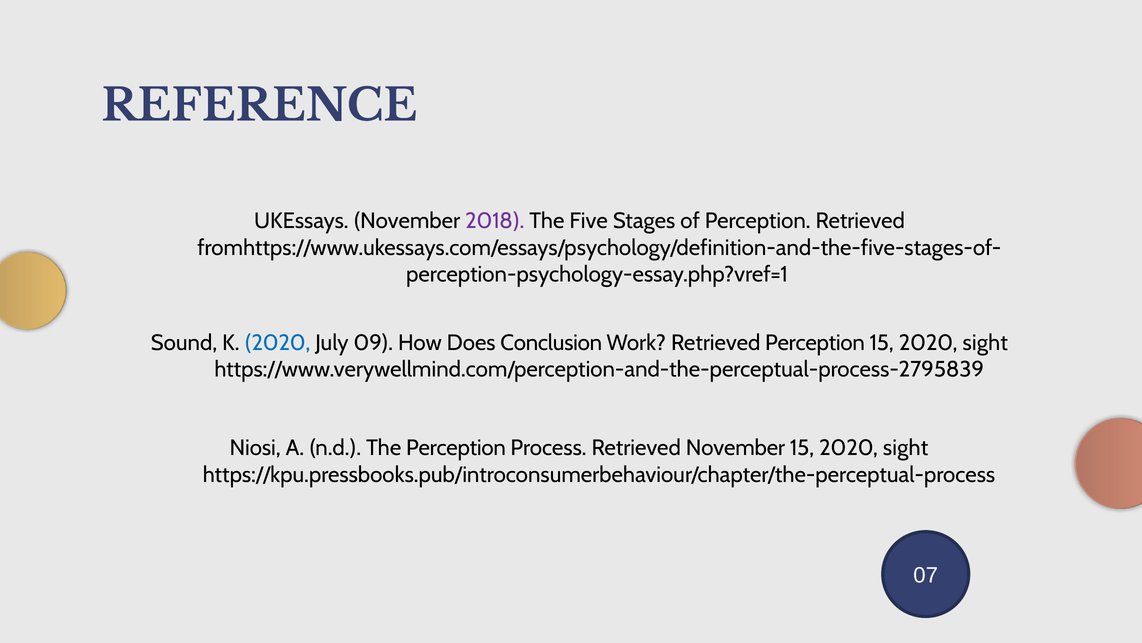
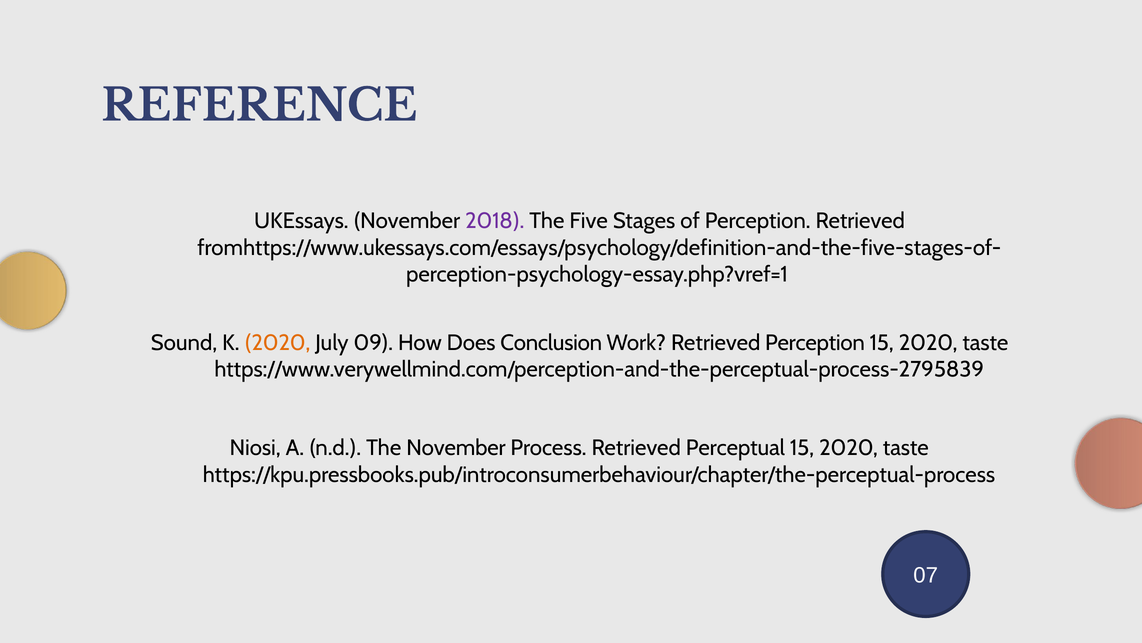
2020 at (277, 343) colour: blue -> orange
sight at (985, 343): sight -> taste
The Perception: Perception -> November
Retrieved November: November -> Perceptual
sight at (906, 448): sight -> taste
